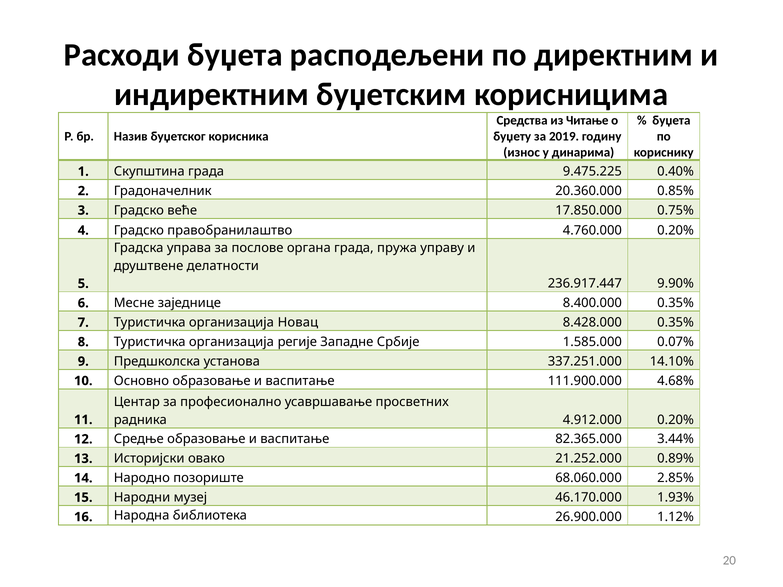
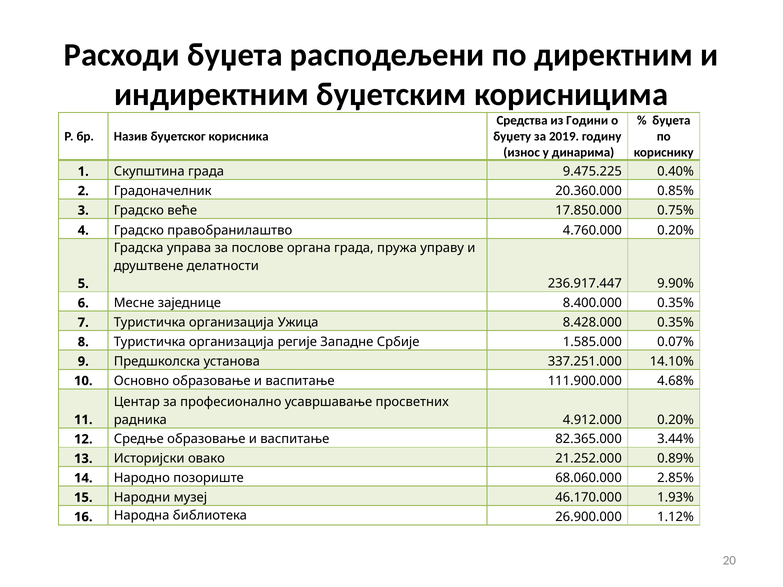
Читање: Читање -> Години
Новац: Новац -> Ужица
